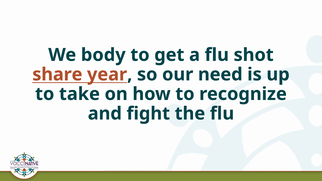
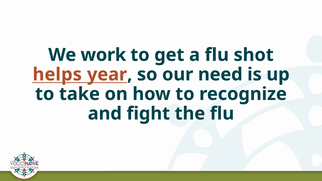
body: body -> work
share: share -> helps
